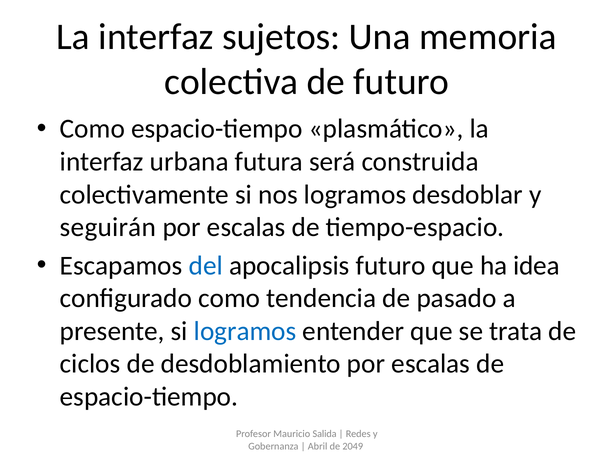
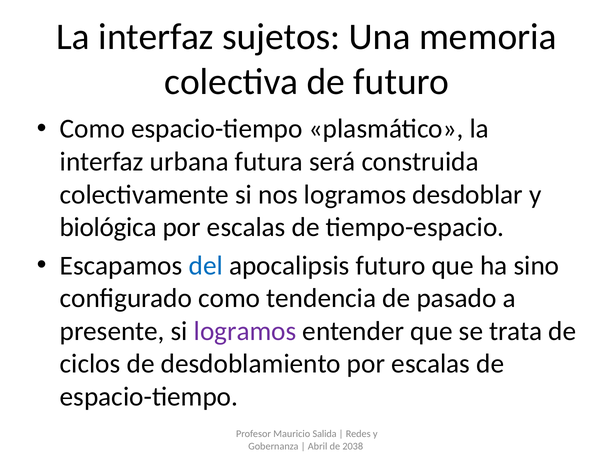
seguirán: seguirán -> biológica
idea: idea -> sino
logramos at (245, 331) colour: blue -> purple
2049: 2049 -> 2038
